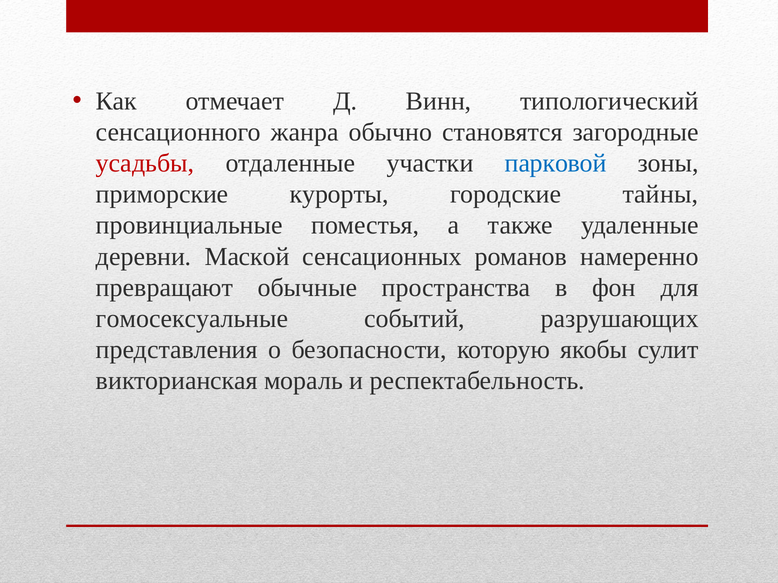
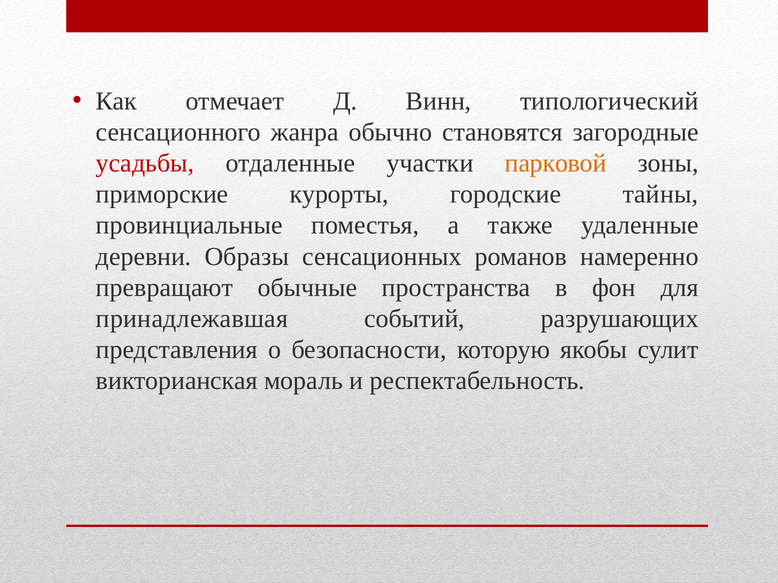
парковой colour: blue -> orange
Маской: Маской -> Образы
гомосексуальные: гомосексуальные -> принадлежавшая
